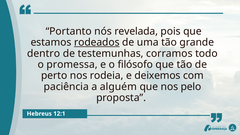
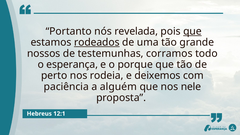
que at (192, 31) underline: none -> present
dentro: dentro -> nossos
promessa: promessa -> esperança
filósofo: filósofo -> porque
pelo: pelo -> nele
